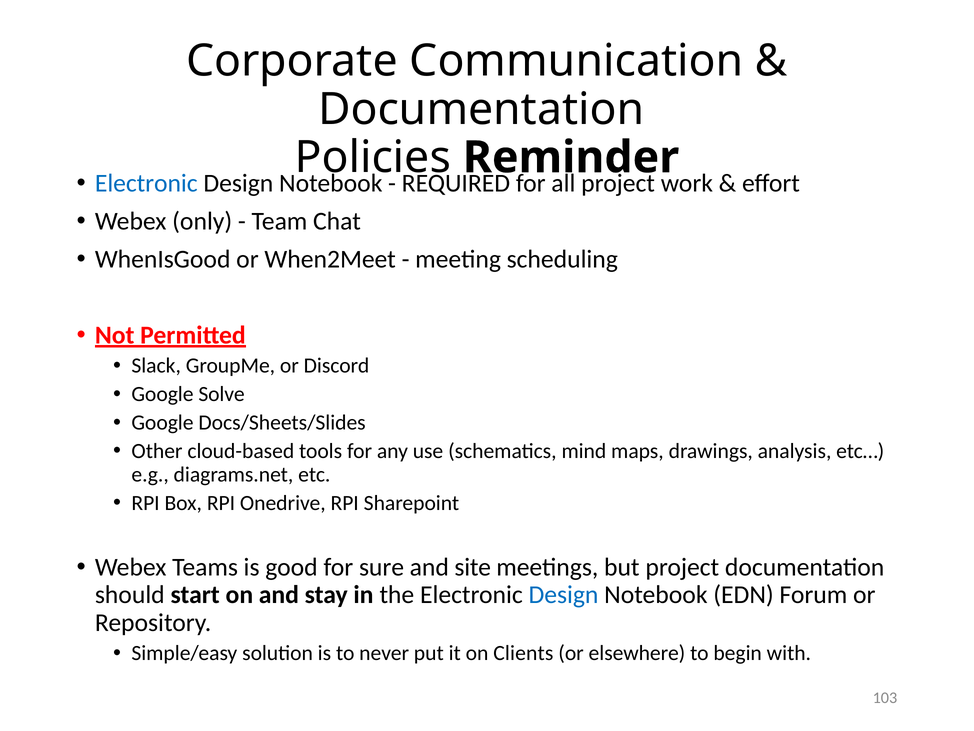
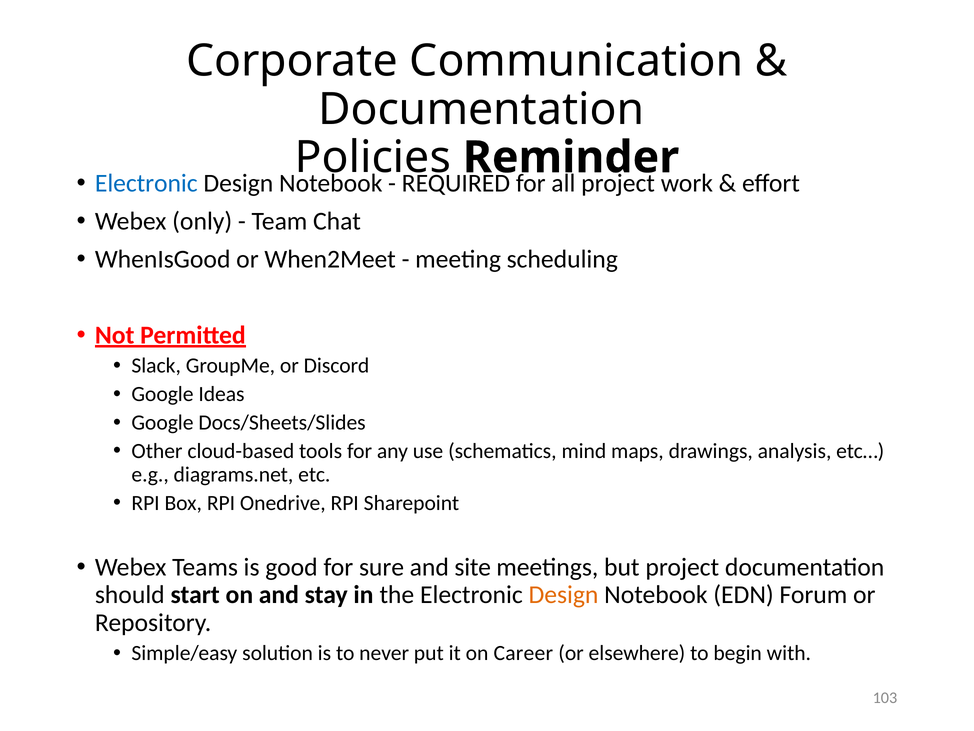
Solve: Solve -> Ideas
Design at (564, 594) colour: blue -> orange
Clients: Clients -> Career
